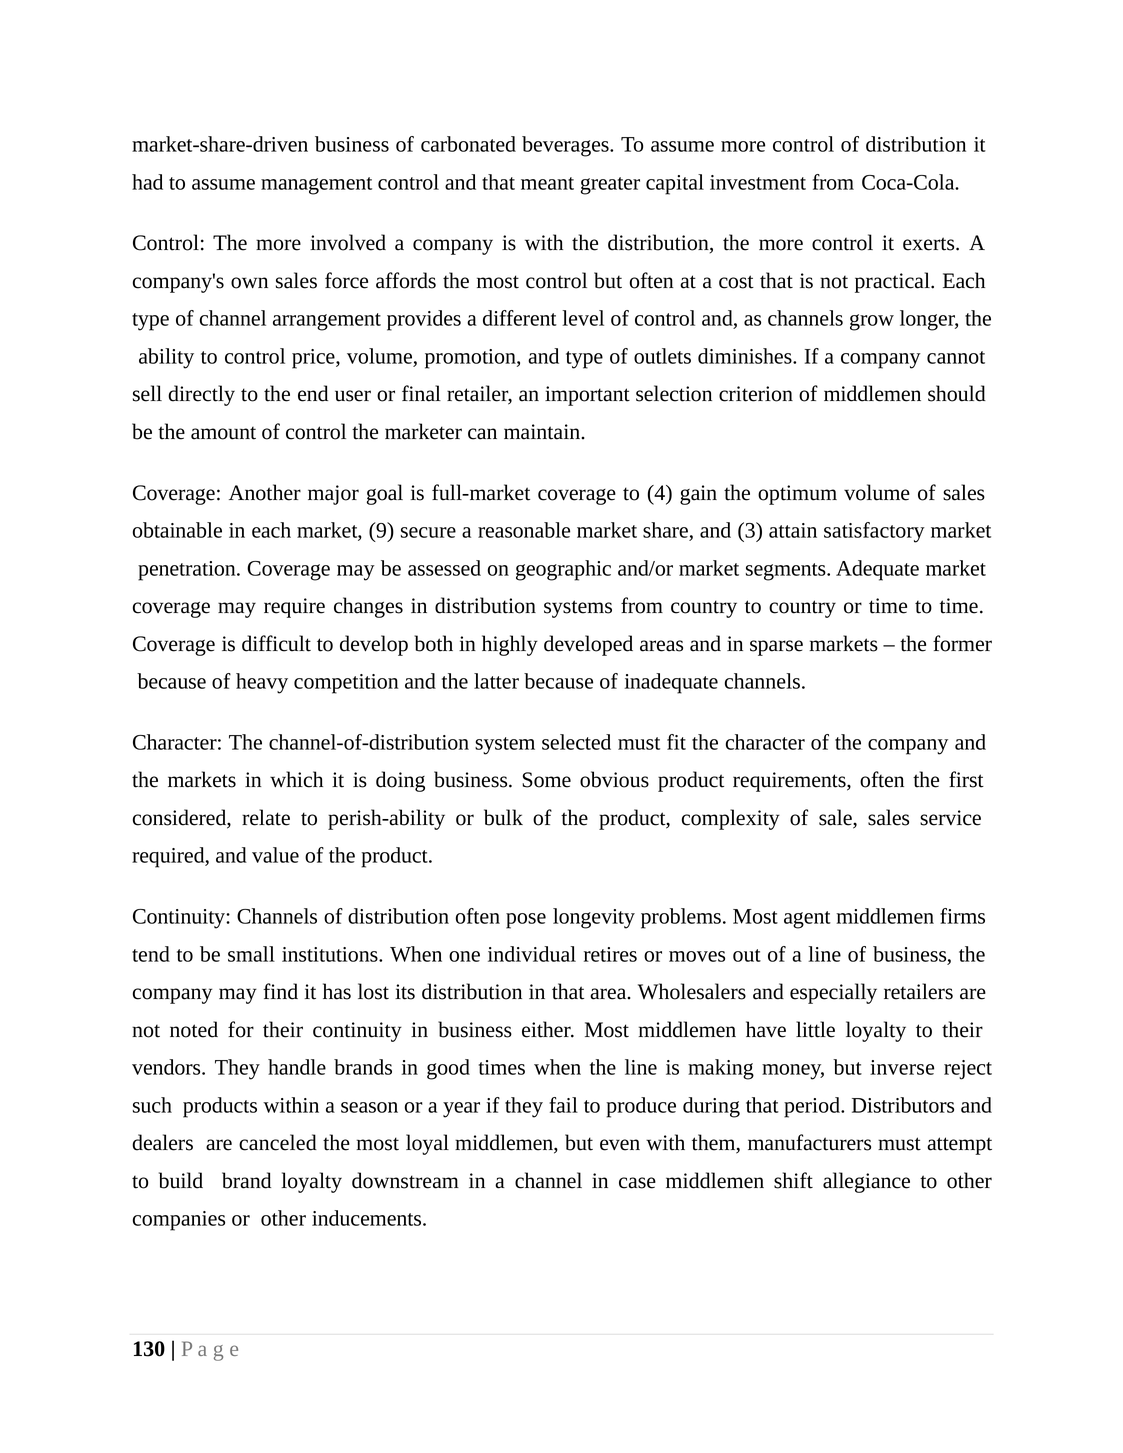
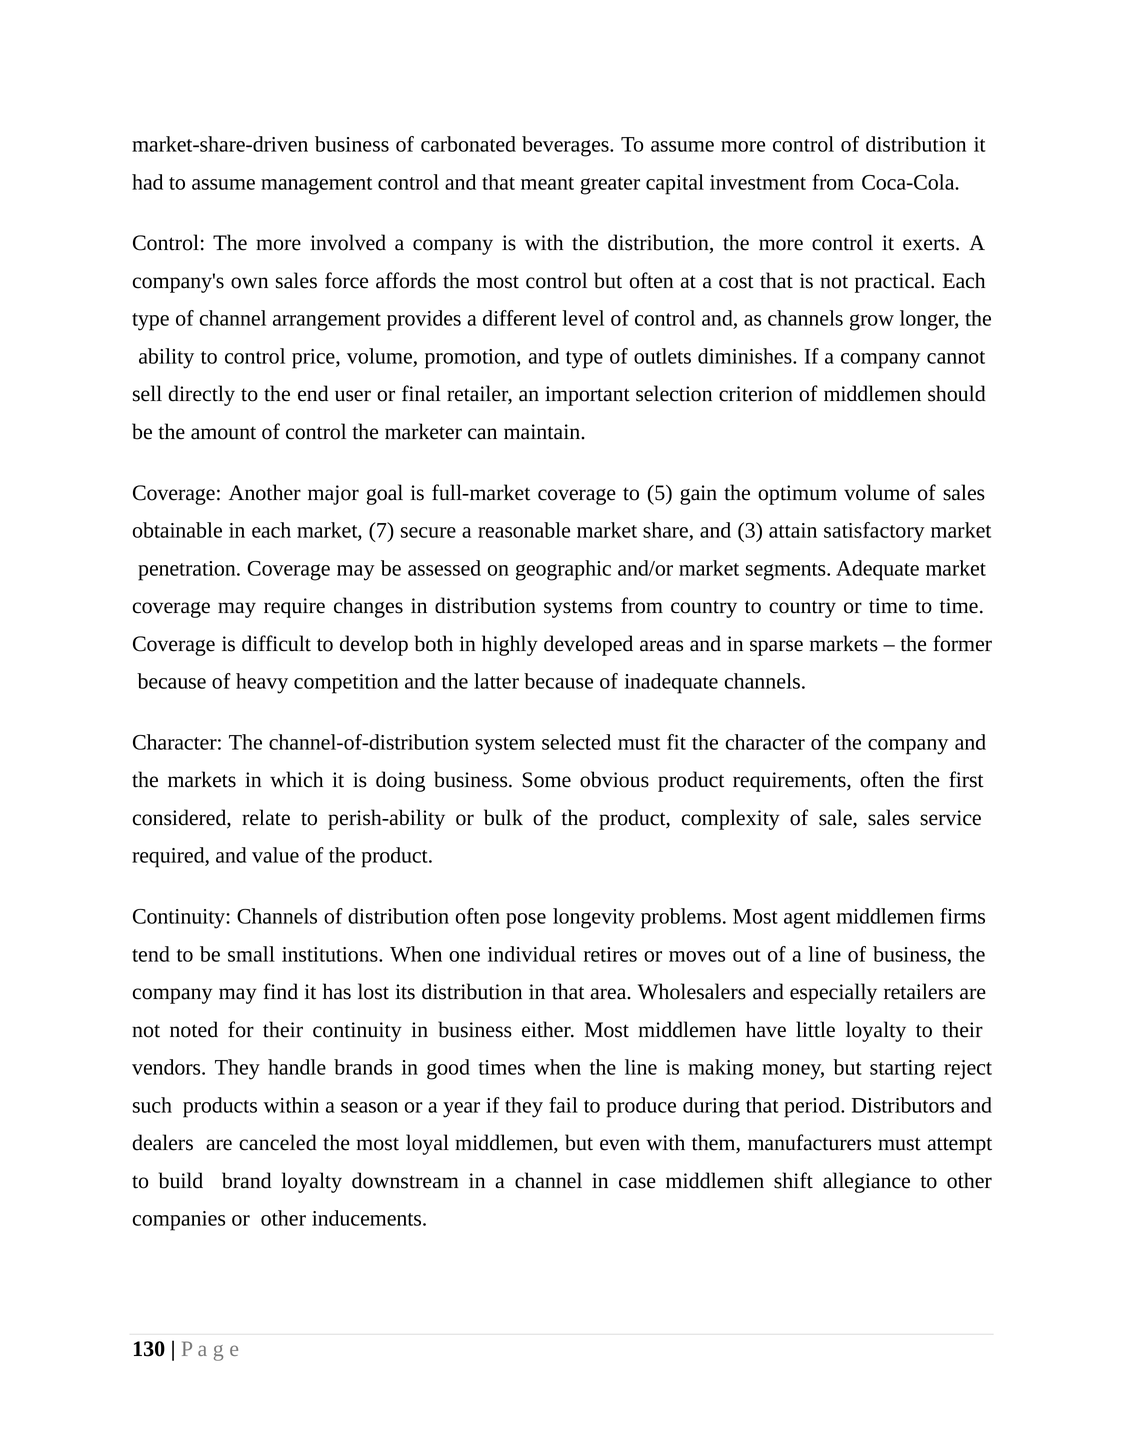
4: 4 -> 5
9: 9 -> 7
inverse: inverse -> starting
